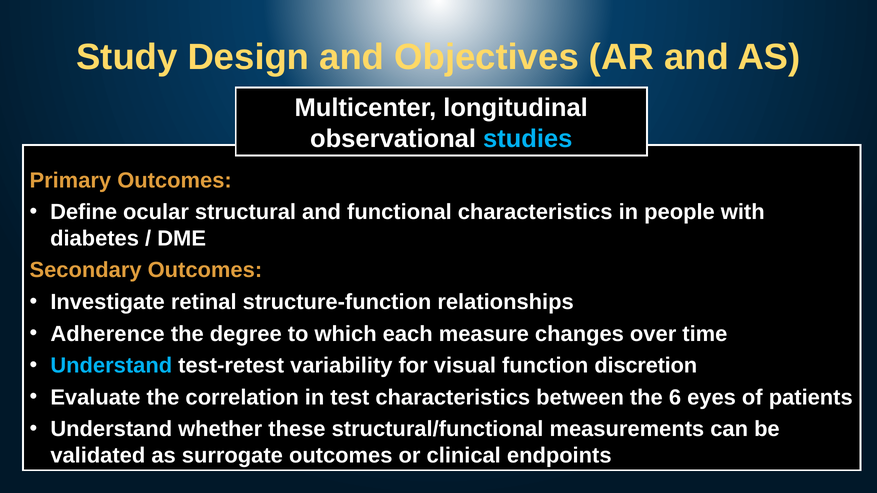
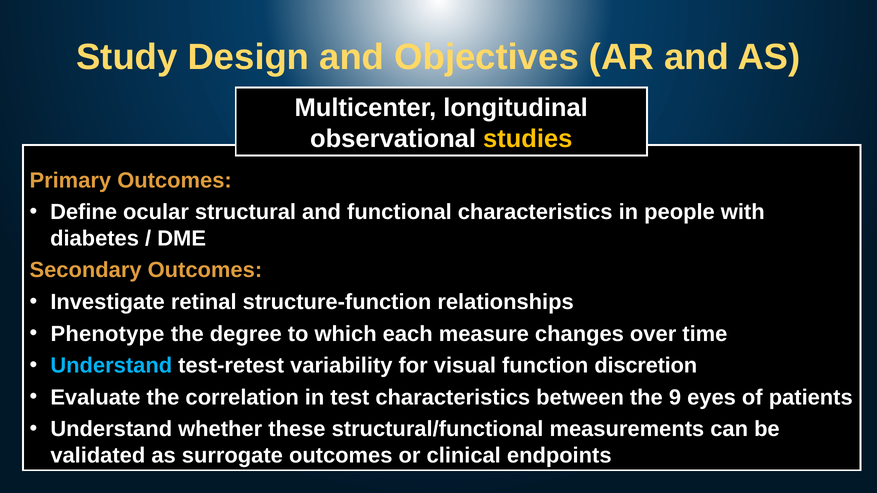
studies colour: light blue -> yellow
Adherence: Adherence -> Phenotype
6: 6 -> 9
